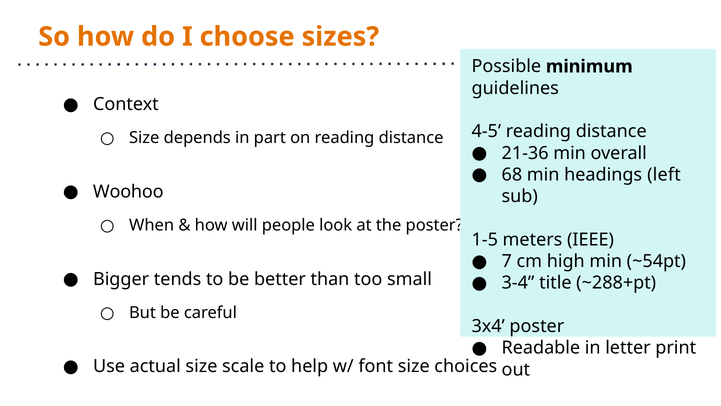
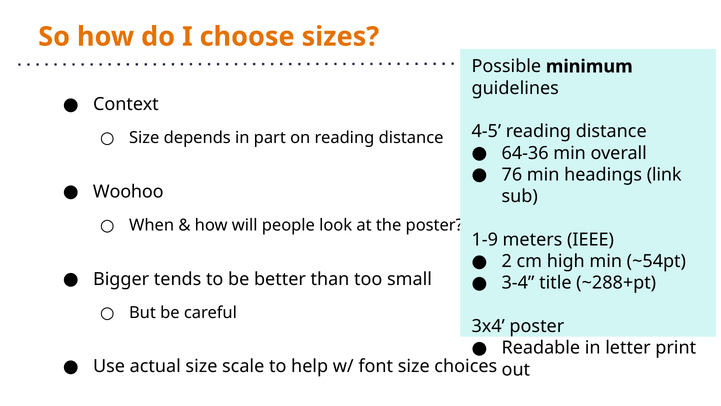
21-36: 21-36 -> 64-36
68: 68 -> 76
left: left -> link
1-5: 1-5 -> 1-9
7: 7 -> 2
